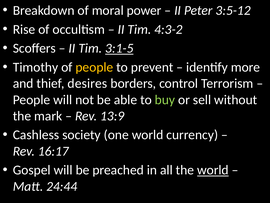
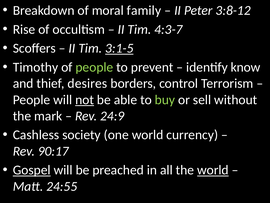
power: power -> family
3:5-12: 3:5-12 -> 3:8-12
4:3-2: 4:3-2 -> 4:3-7
people at (94, 67) colour: yellow -> light green
more: more -> know
not underline: none -> present
13:9: 13:9 -> 24:9
16:17: 16:17 -> 90:17
Gospel underline: none -> present
24:44: 24:44 -> 24:55
